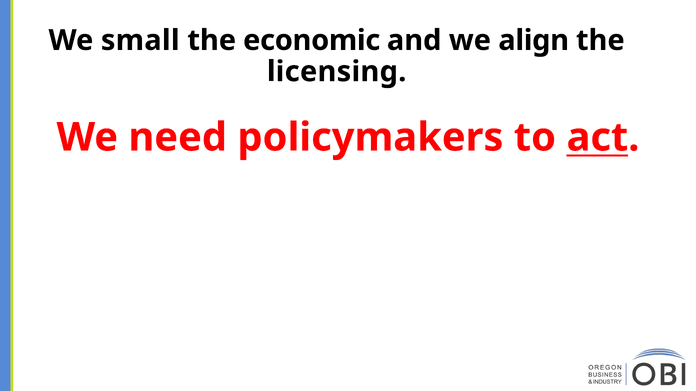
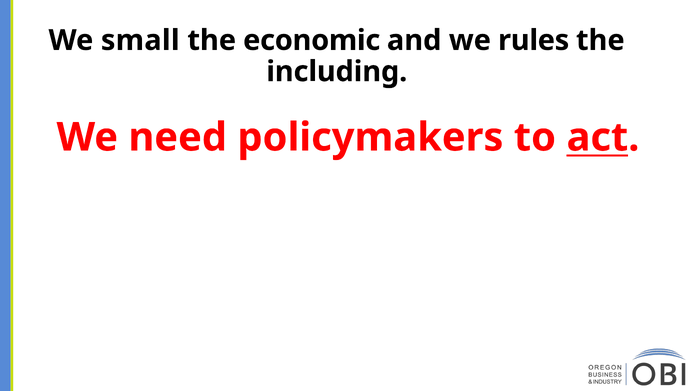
align: align -> rules
licensing: licensing -> including
